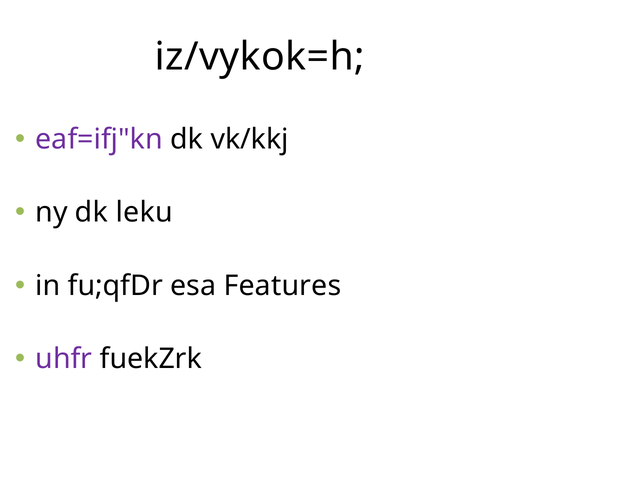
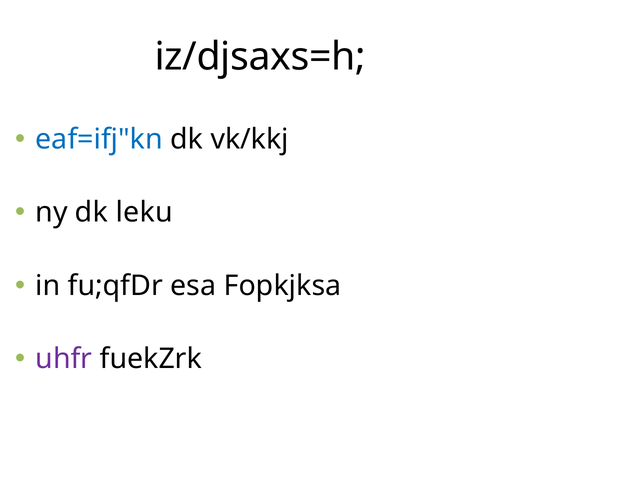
iz/vykok=h: iz/vykok=h -> iz/djsaxs=h
eaf=ifj"kn colour: purple -> blue
Features: Features -> Fopkjksa
